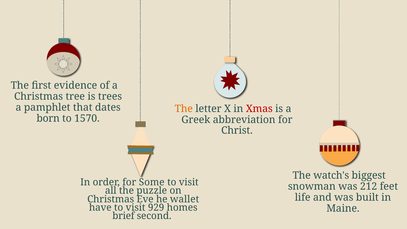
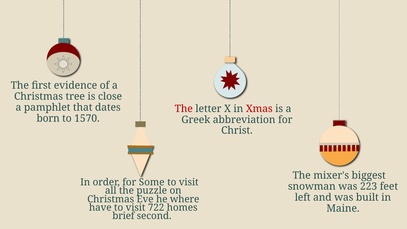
trees: trees -> close
The at (184, 109) colour: orange -> red
watch's: watch's -> mixer's
212: 212 -> 223
life: life -> left
wallet: wallet -> where
929: 929 -> 722
